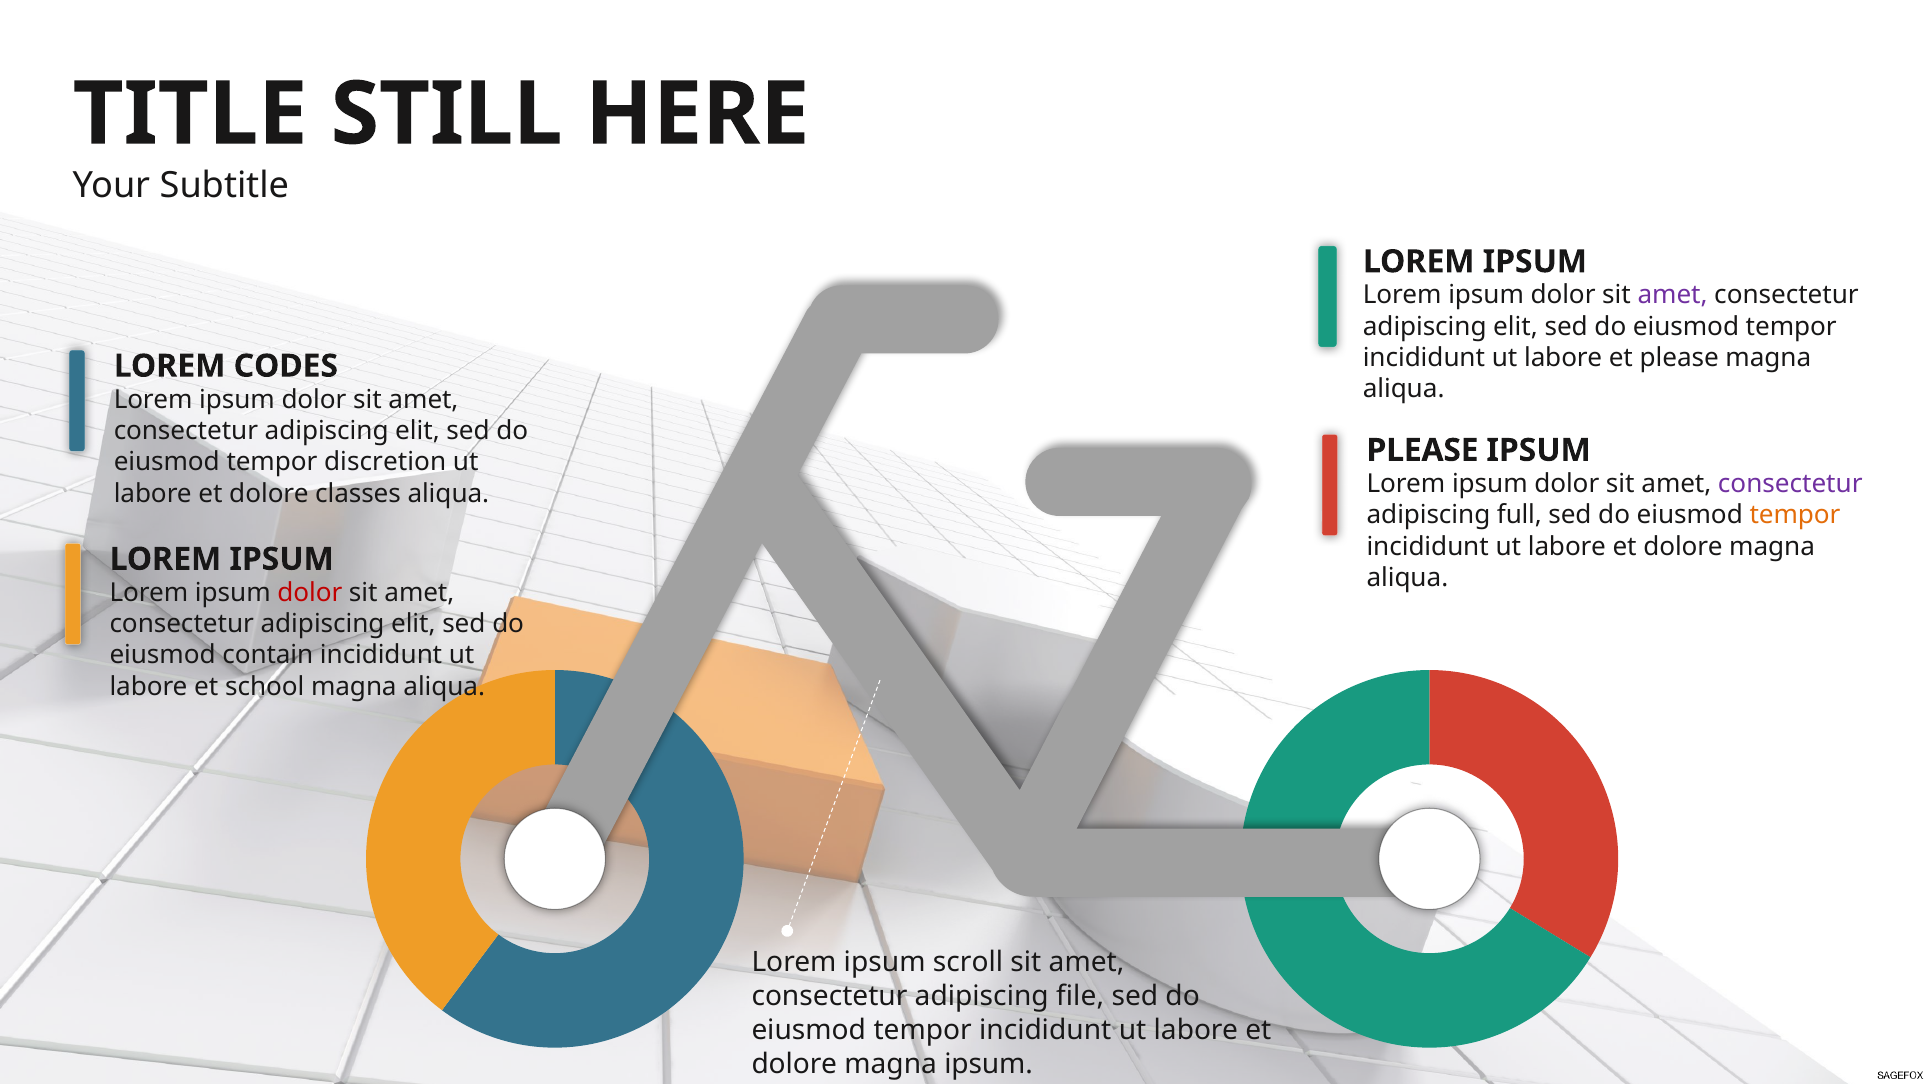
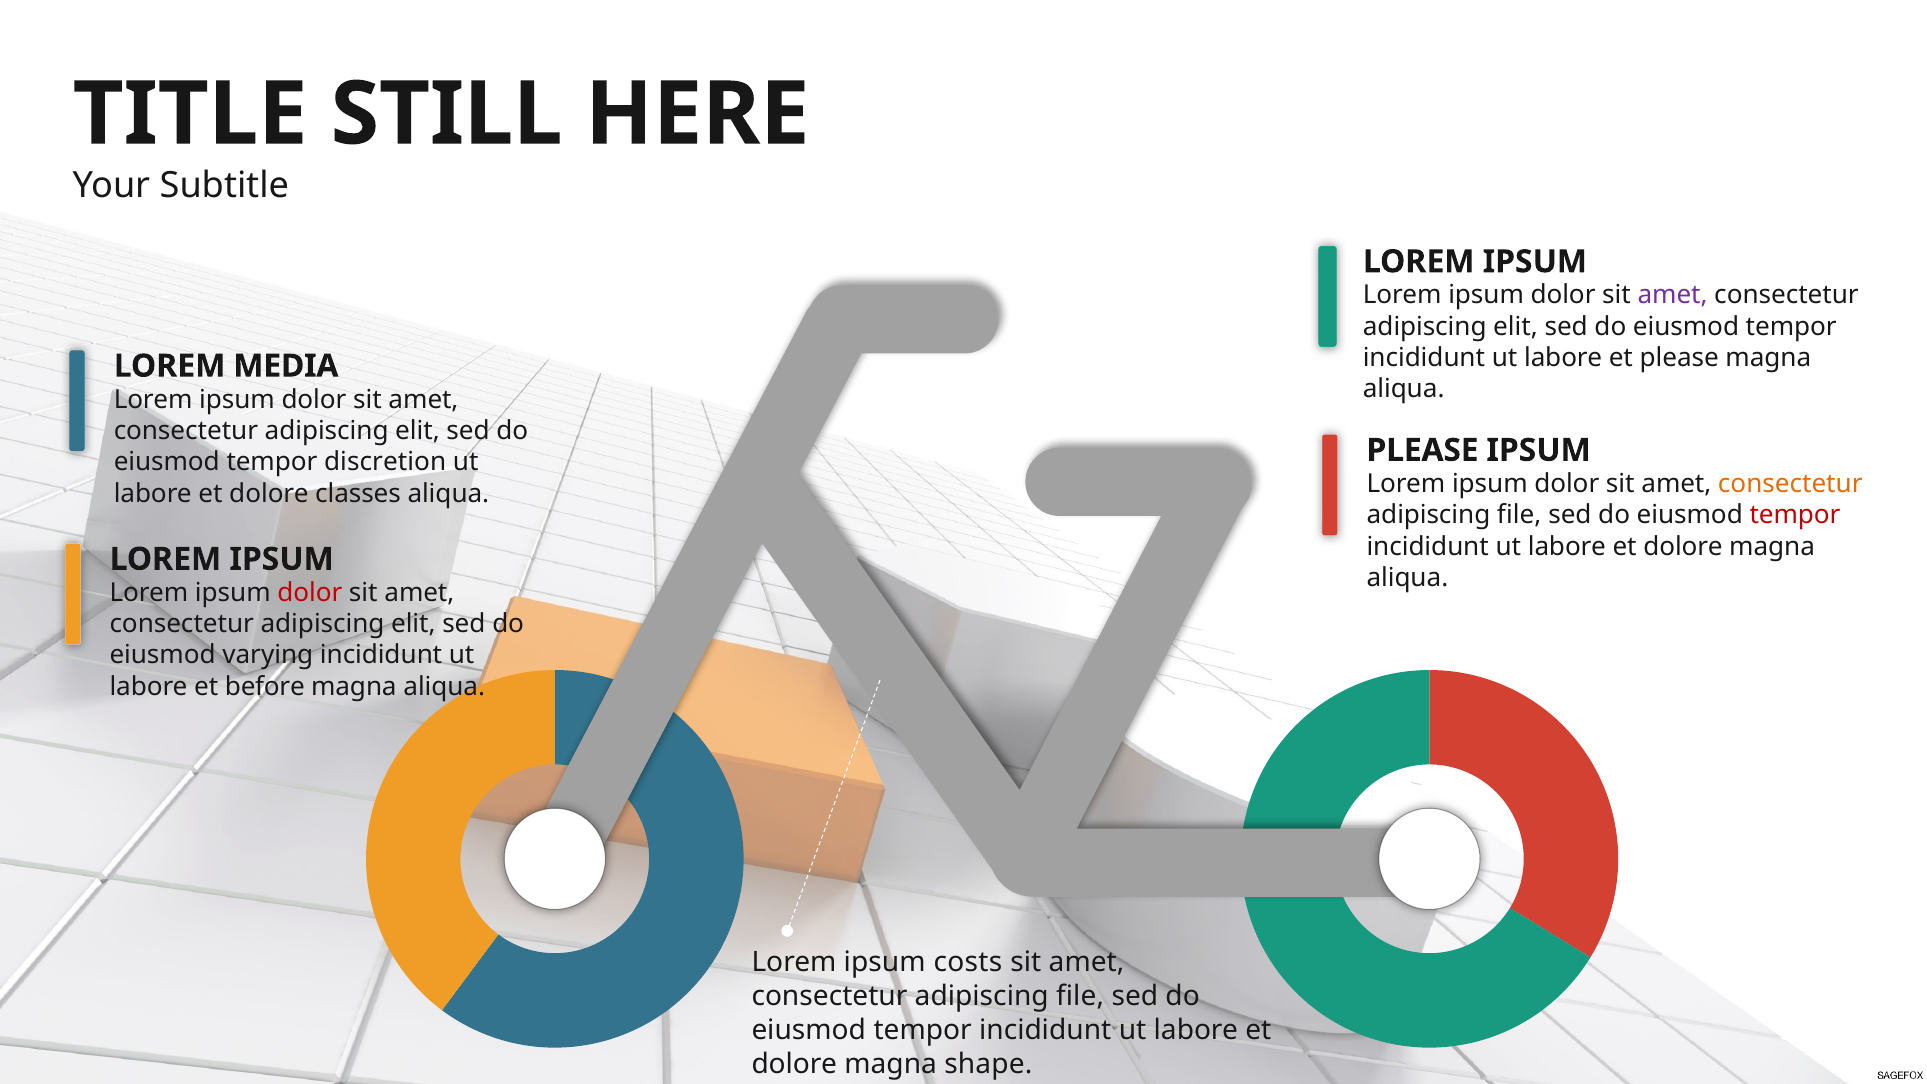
CODES: CODES -> MEDIA
consectetur at (1790, 484) colour: purple -> orange
full at (1519, 515): full -> file
tempor at (1795, 515) colour: orange -> red
contain: contain -> varying
school: school -> before
scroll: scroll -> costs
magna ipsum: ipsum -> shape
